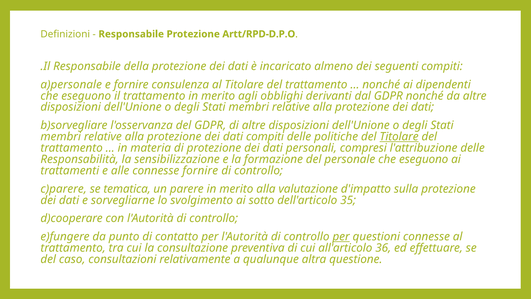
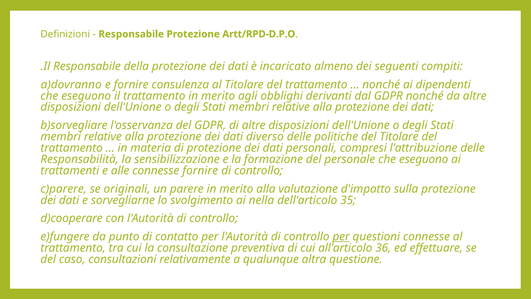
a)personale: a)personale -> a)dovranno
dati compiti: compiti -> diverso
Titolare at (399, 137) underline: present -> none
tematica: tematica -> originali
sotto: sotto -> nella
